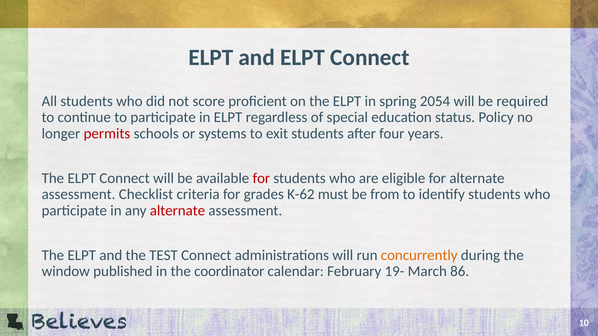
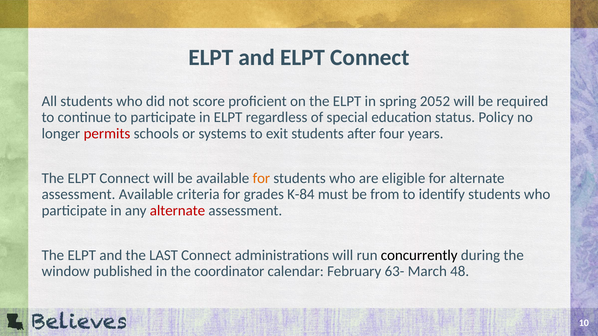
2054: 2054 -> 2052
for at (261, 178) colour: red -> orange
assessment Checklist: Checklist -> Available
K-62: K-62 -> K-84
TEST: TEST -> LAST
concurrently colour: orange -> black
19-: 19- -> 63-
86: 86 -> 48
